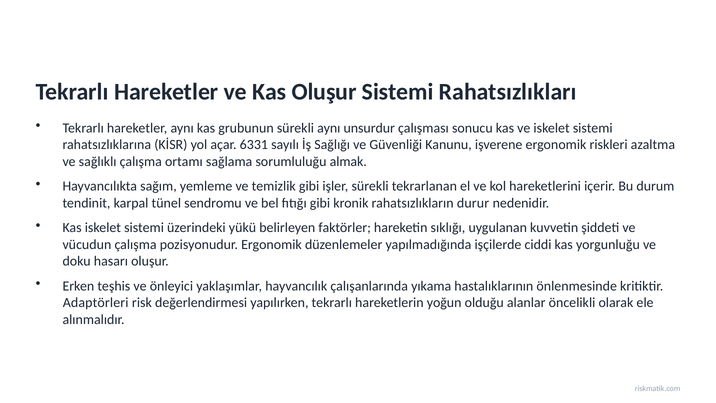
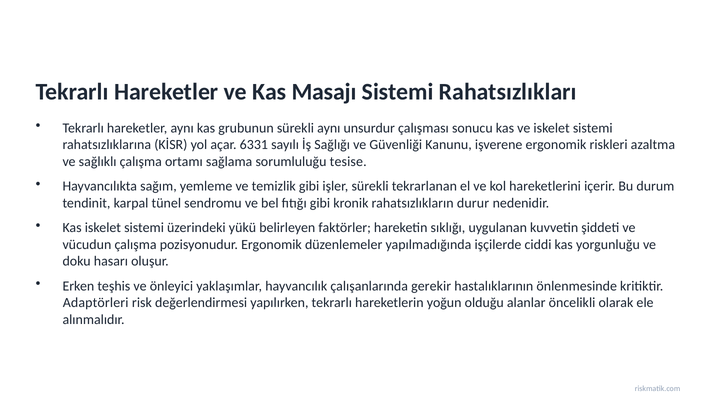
Kas Oluşur: Oluşur -> Masajı
almak: almak -> tesise
yıkama: yıkama -> gerekir
